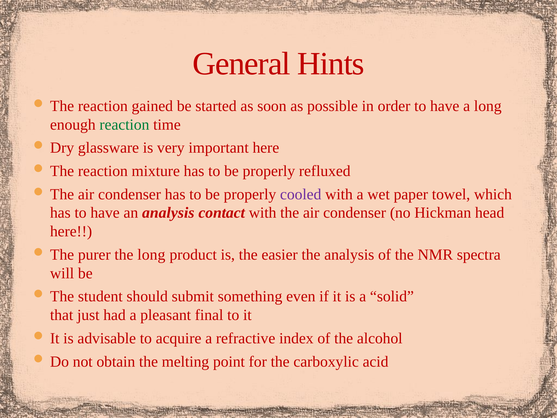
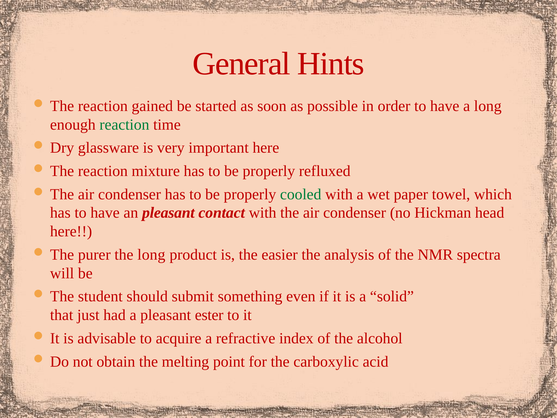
cooled colour: purple -> green
an analysis: analysis -> pleasant
final: final -> ester
